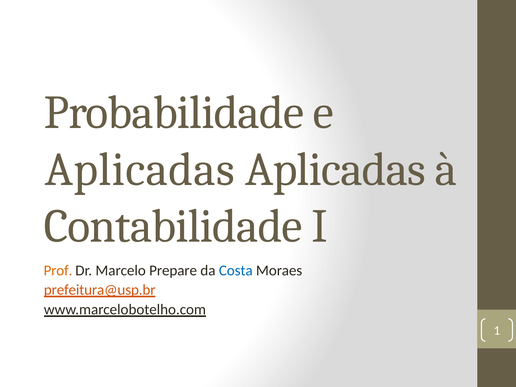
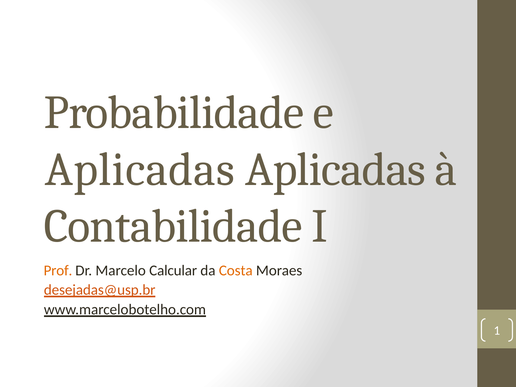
Prepare: Prepare -> Calcular
Costa colour: blue -> orange
prefeitura@usp.br: prefeitura@usp.br -> desejadas@usp.br
